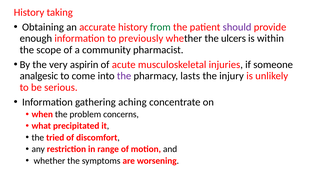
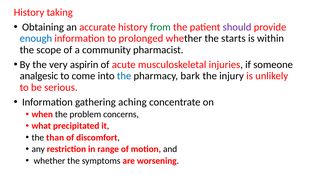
enough colour: black -> blue
previously: previously -> prolonged
ulcers: ulcers -> starts
the at (124, 76) colour: purple -> blue
lasts: lasts -> bark
tried: tried -> than
